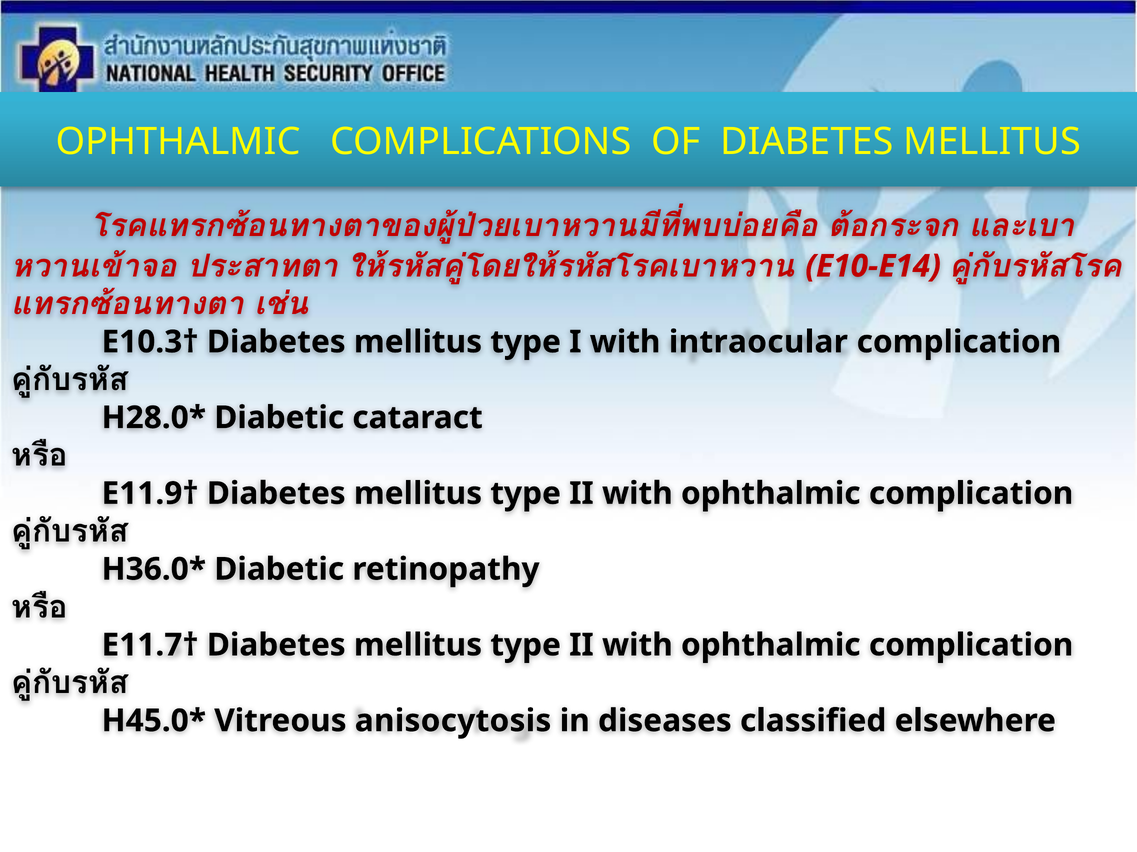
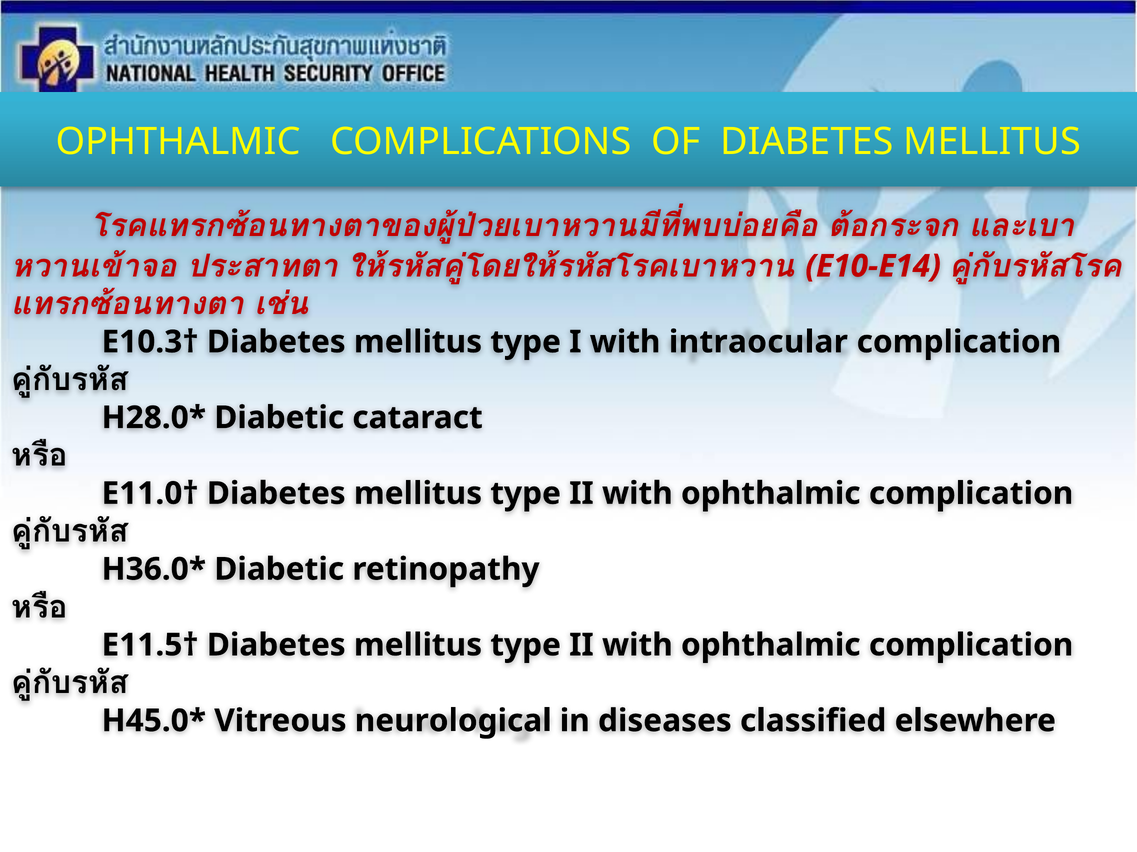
E11.9†: E11.9† -> E11.0†
E11.7†: E11.7† -> E11.5†
anisocytosis: anisocytosis -> neurological
